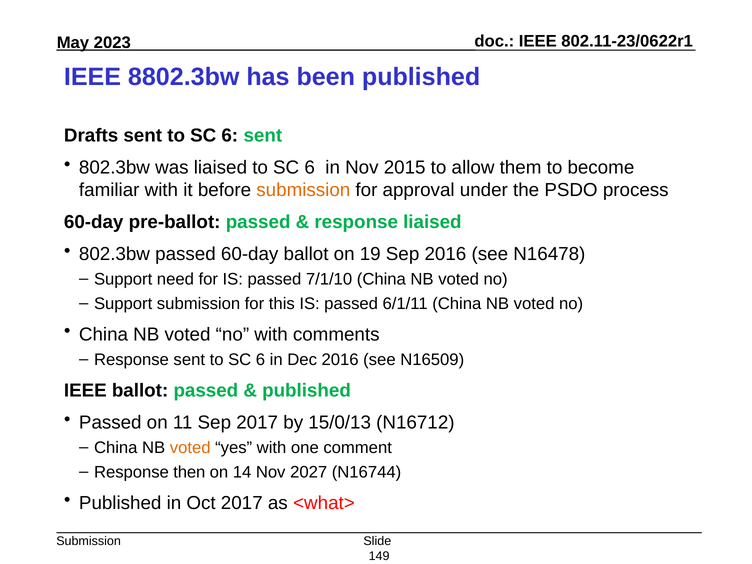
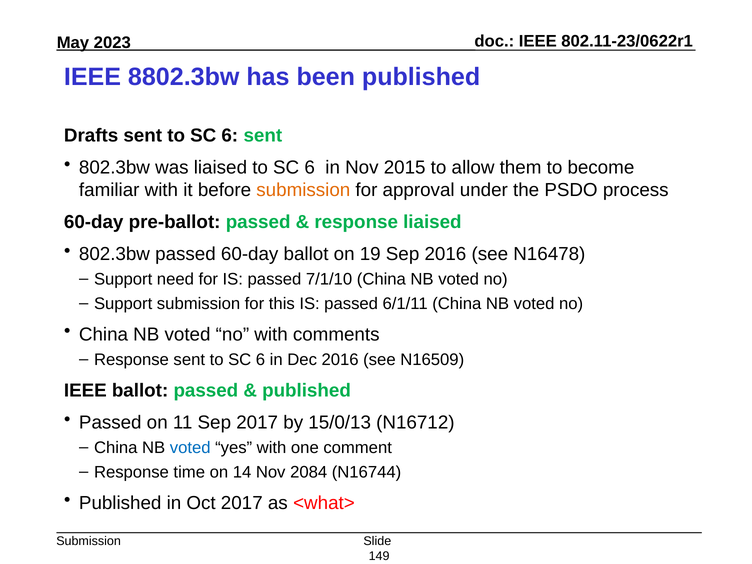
voted at (190, 448) colour: orange -> blue
then: then -> time
2027: 2027 -> 2084
